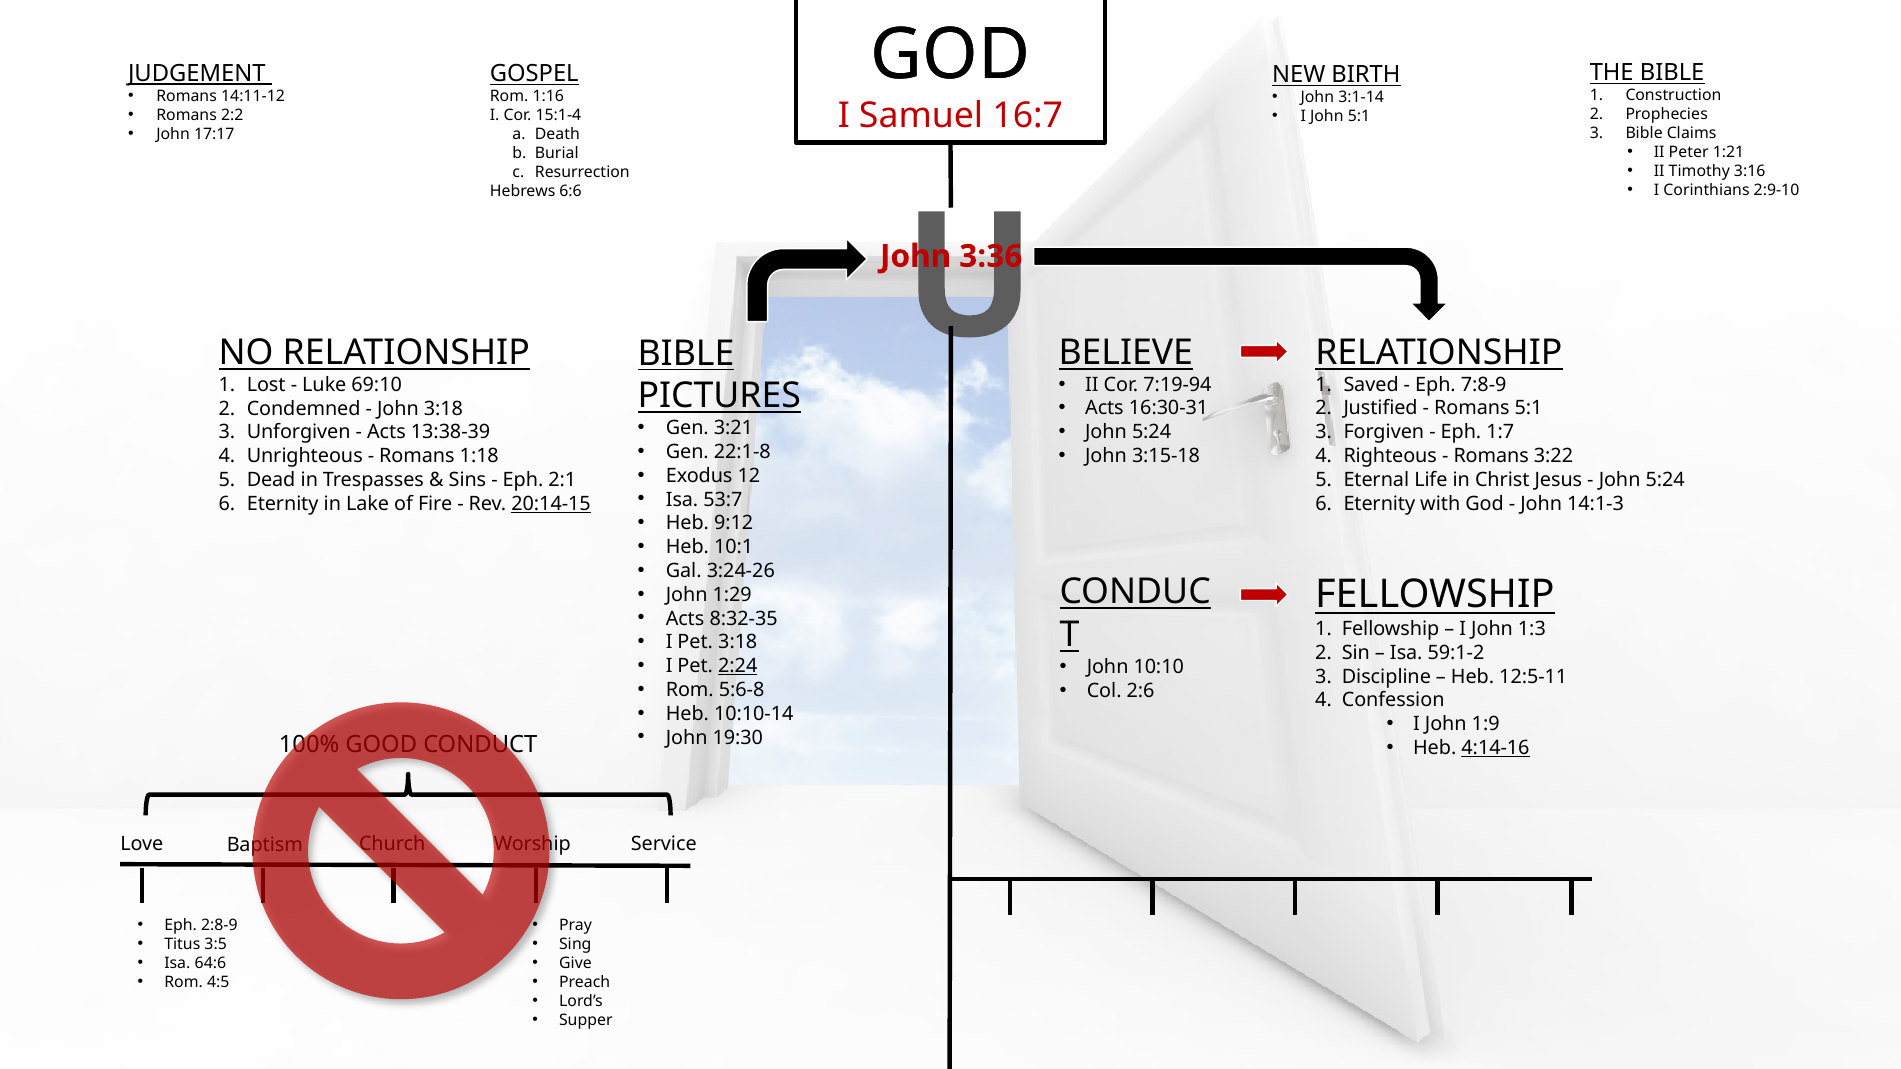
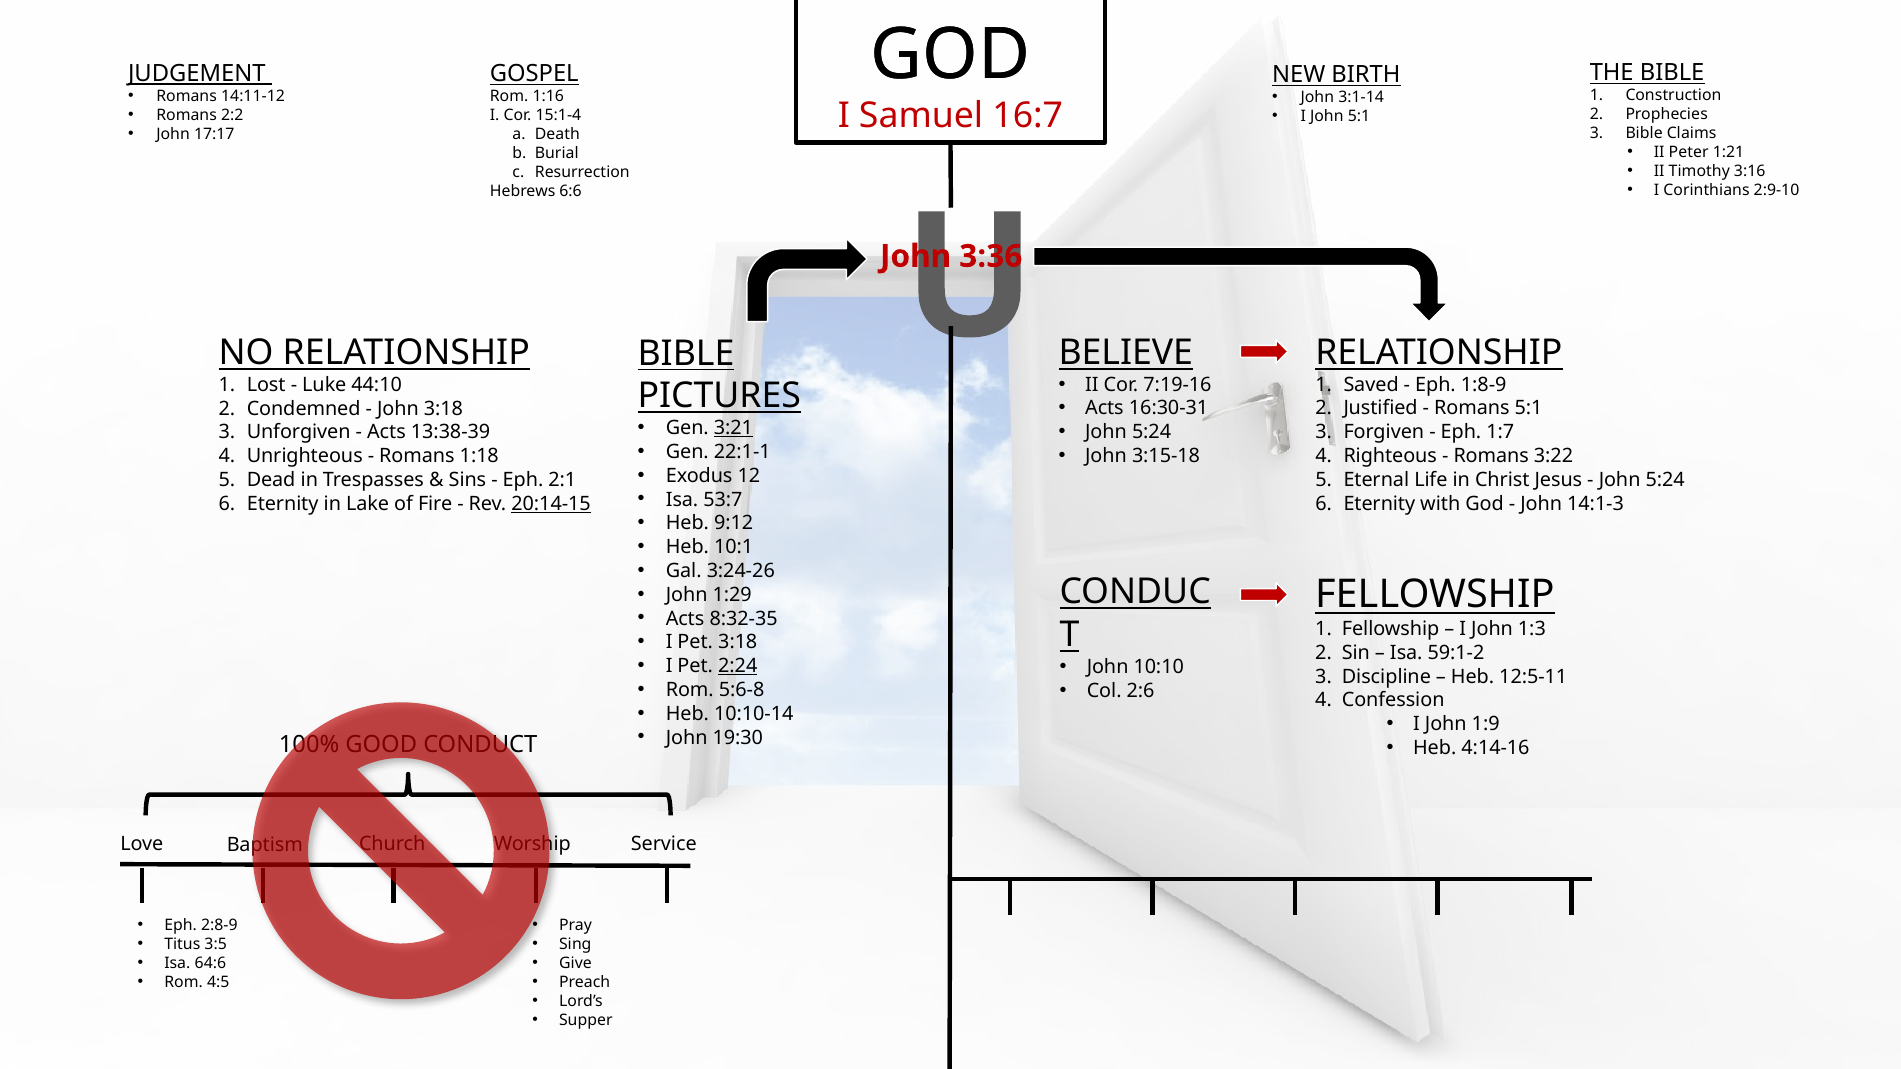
7:19-94: 7:19-94 -> 7:19-16
7:8-9: 7:8-9 -> 1:8-9
69:10: 69:10 -> 44:10
3:21 underline: none -> present
22:1-8: 22:1-8 -> 22:1-1
4:14-16 underline: present -> none
